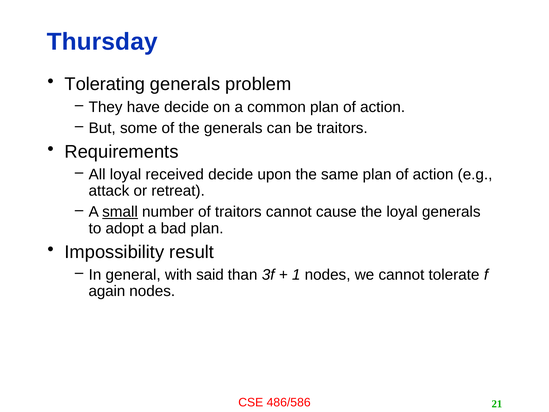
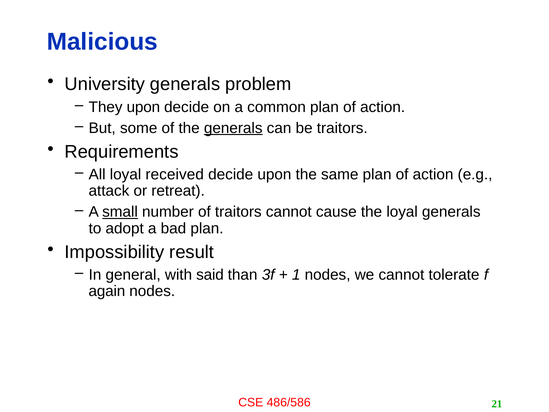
Thursday: Thursday -> Malicious
Tolerating: Tolerating -> University
They have: have -> upon
generals at (233, 128) underline: none -> present
